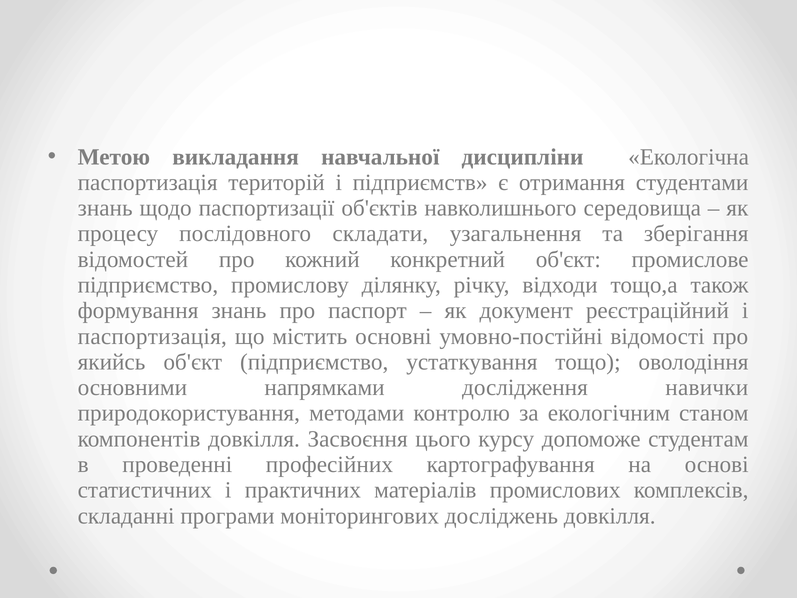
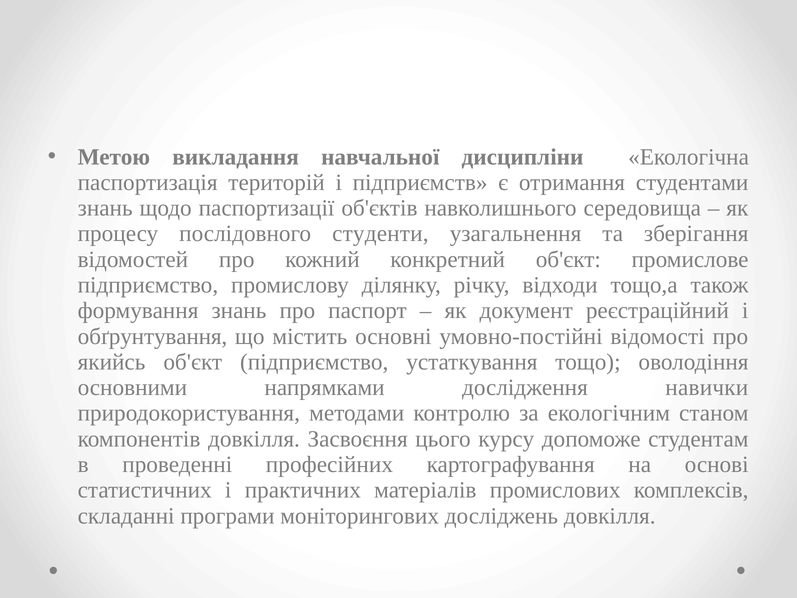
складати: складати -> студенти
паспортизація at (152, 336): паспортизація -> обґрунтування
